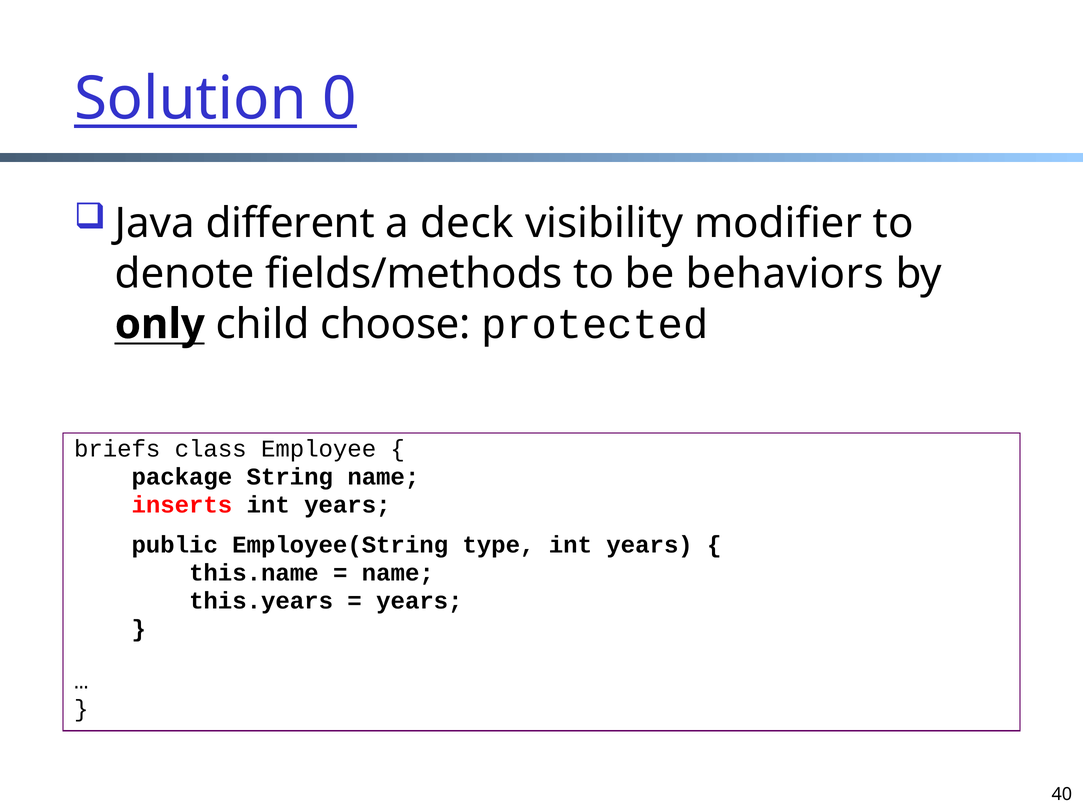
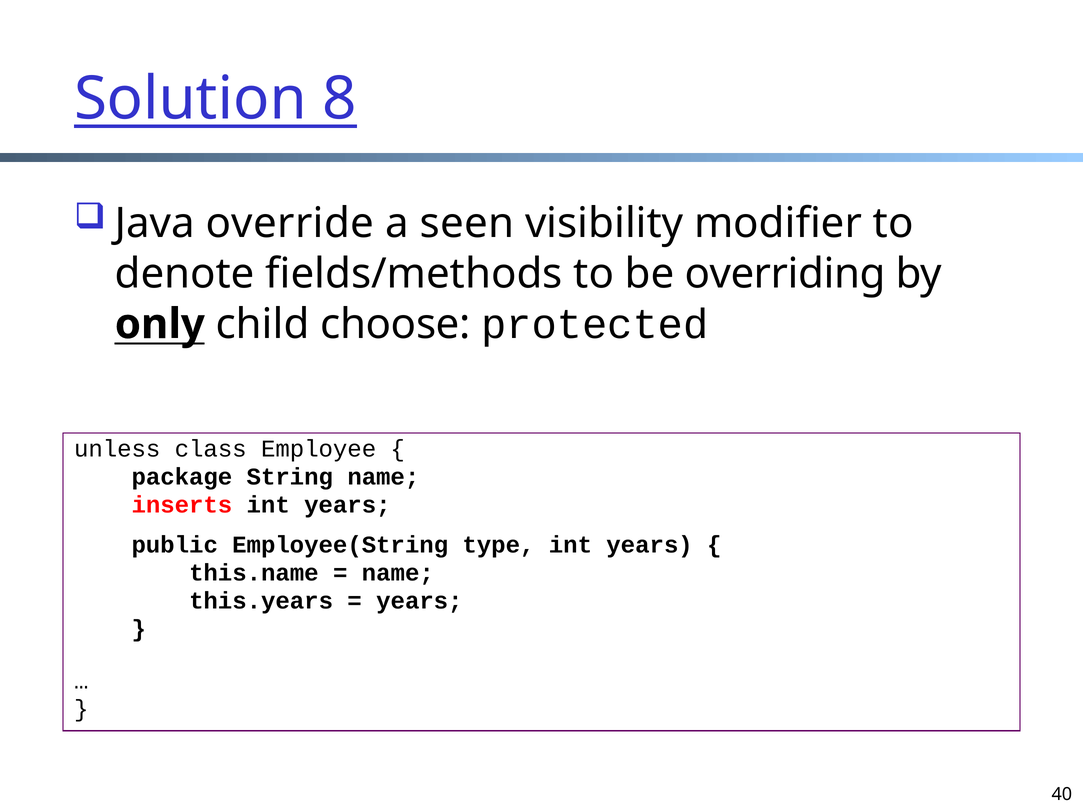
0: 0 -> 8
different: different -> override
deck: deck -> seen
behaviors: behaviors -> overriding
briefs: briefs -> unless
